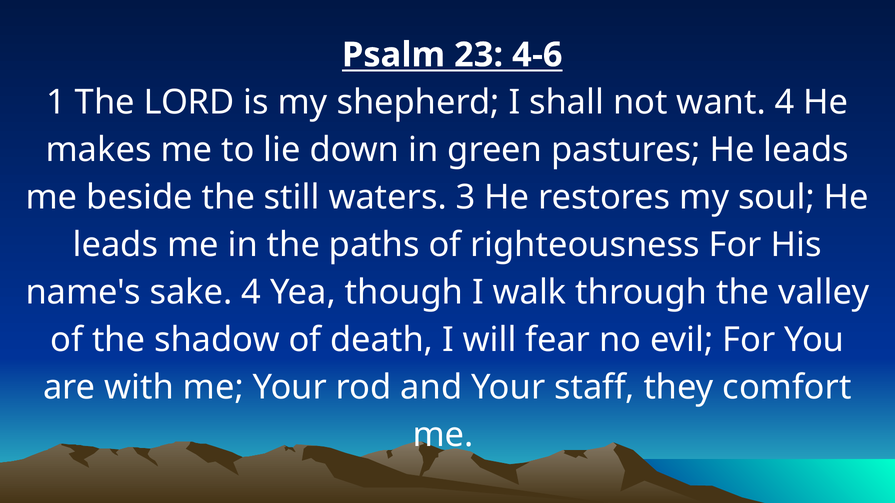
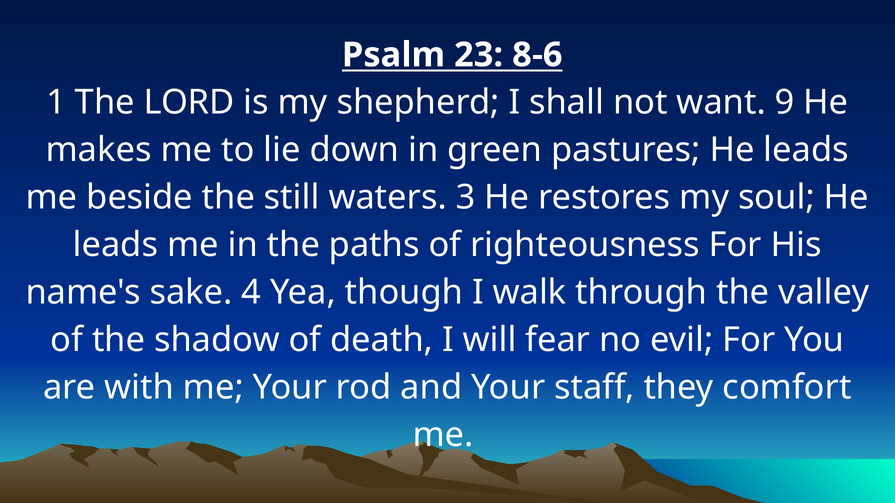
4-6: 4-6 -> 8-6
want 4: 4 -> 9
